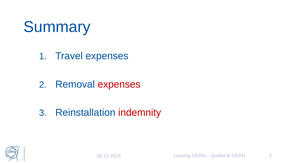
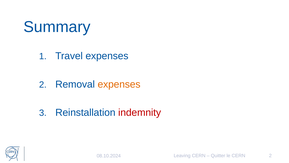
expenses at (119, 84) colour: red -> orange
